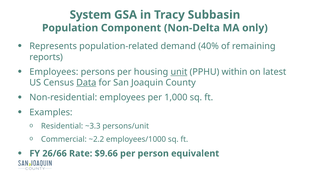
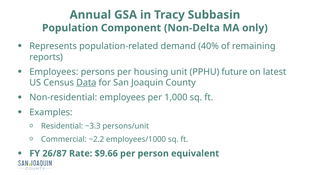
System: System -> Annual
unit underline: present -> none
within: within -> future
26/66: 26/66 -> 26/87
